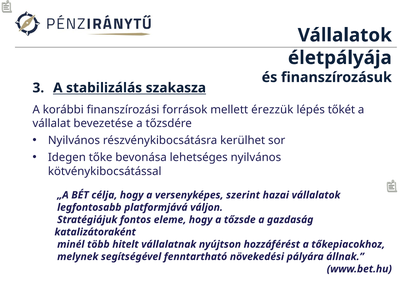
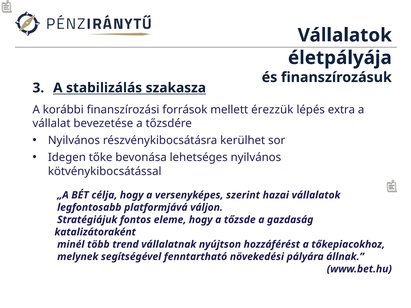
tőkét: tőkét -> extra
hitelt: hitelt -> trend
